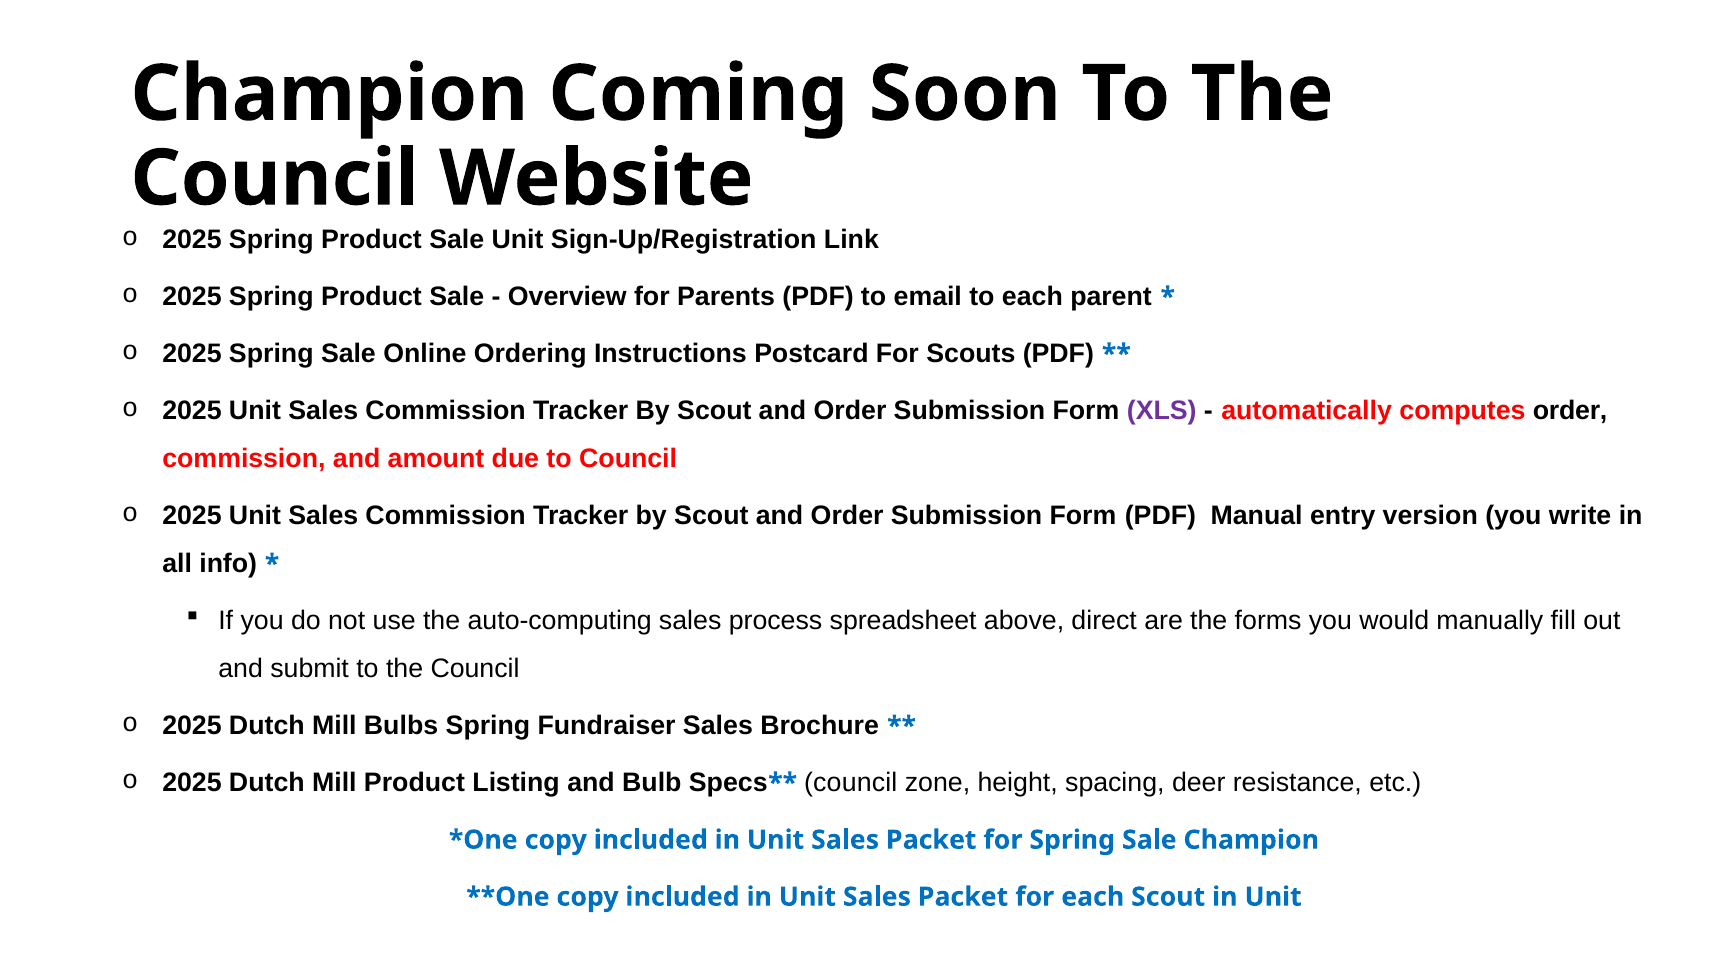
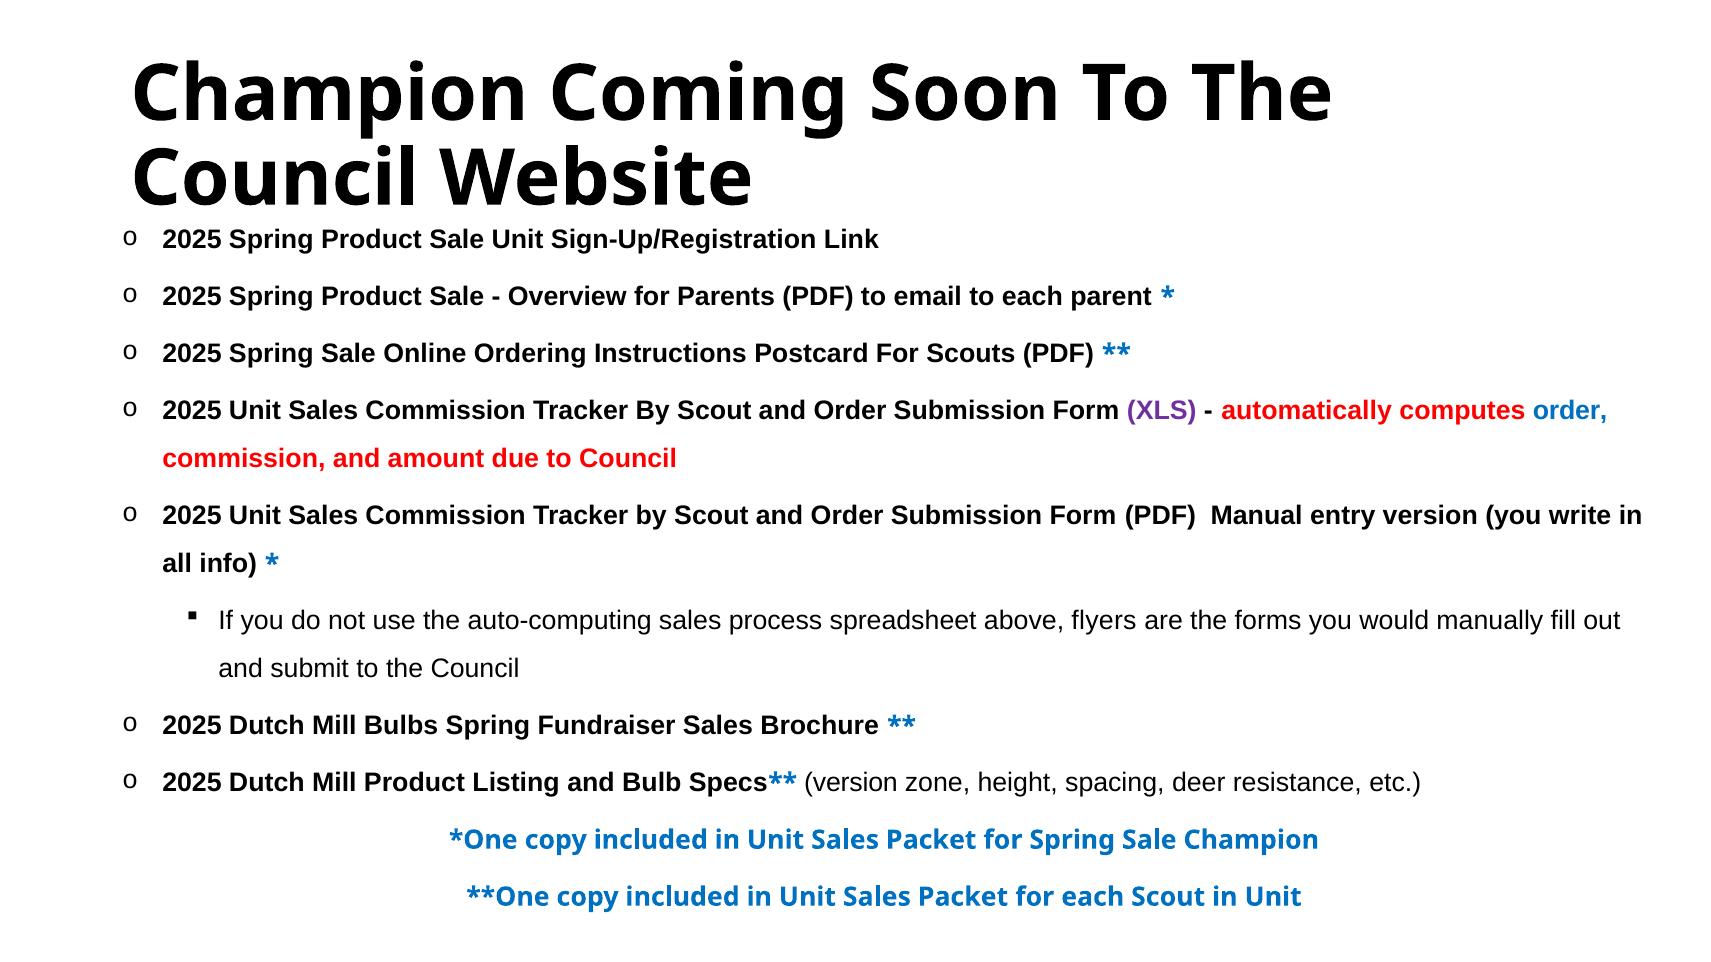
order at (1570, 411) colour: black -> blue
direct: direct -> flyers
council at (851, 783): council -> version
